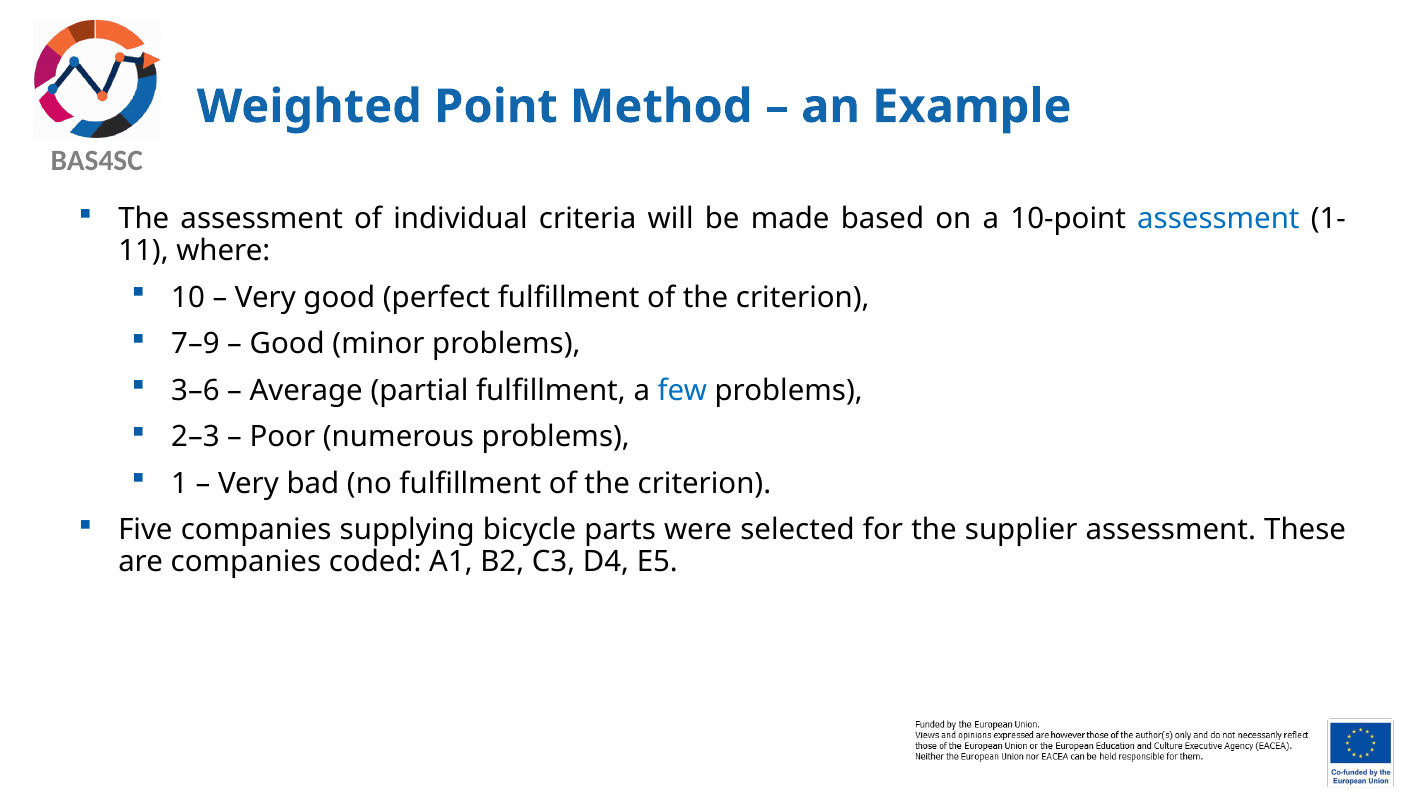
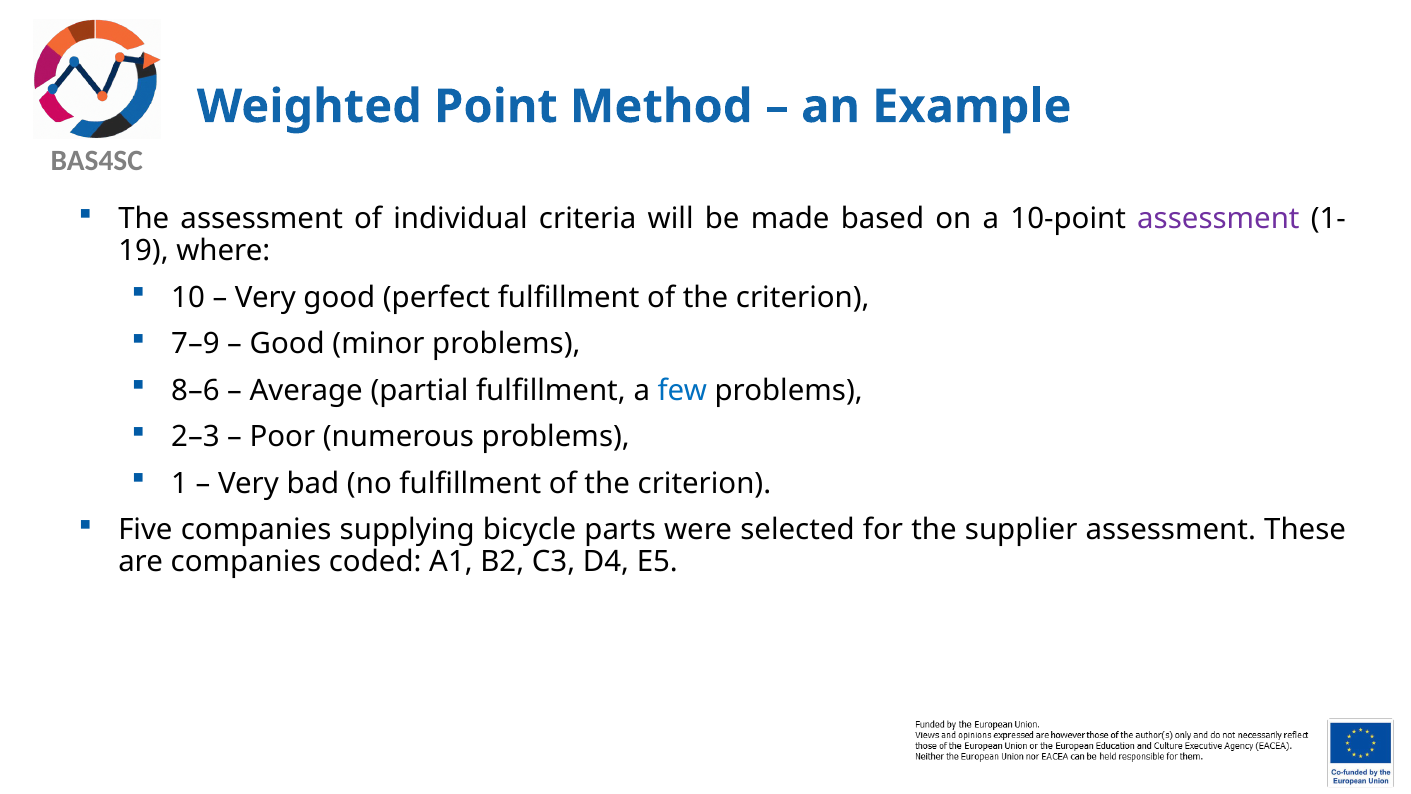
assessment at (1218, 219) colour: blue -> purple
11: 11 -> 19
3–6: 3–6 -> 8–6
